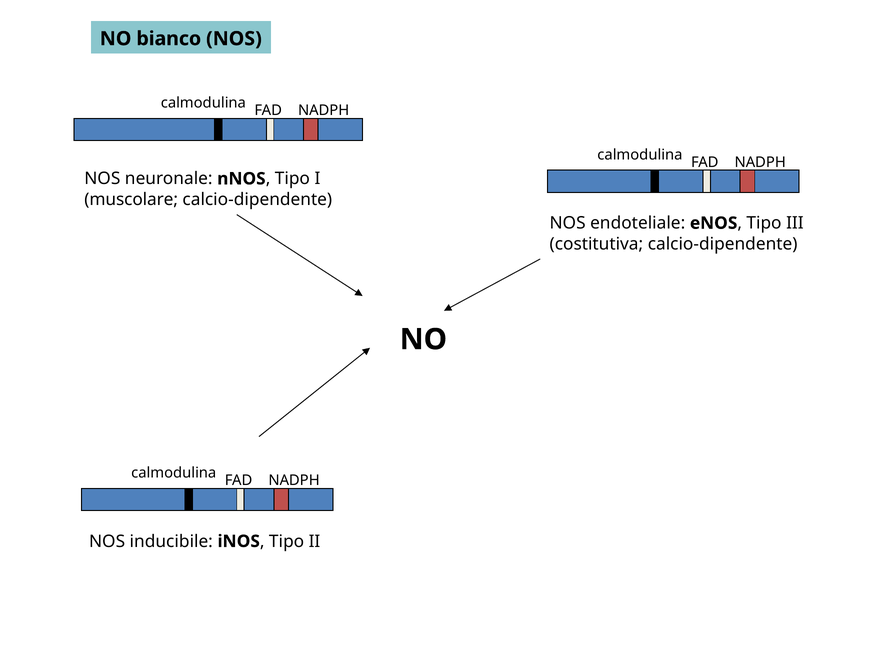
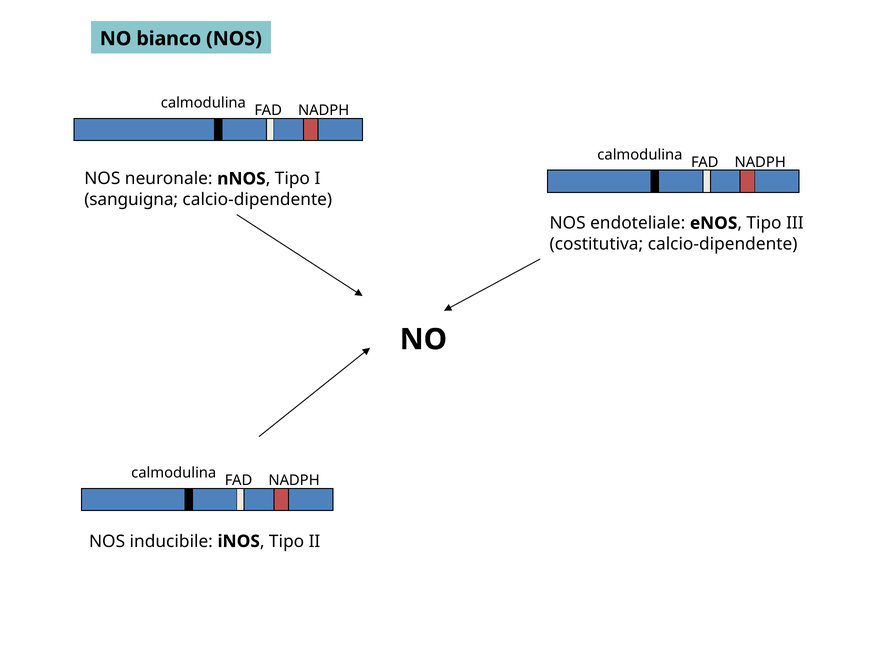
muscolare: muscolare -> sanguigna
